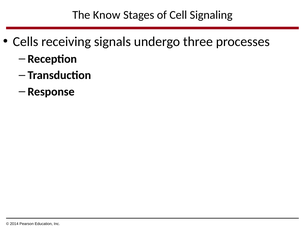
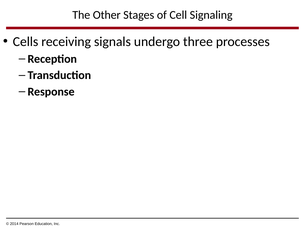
Know: Know -> Other
